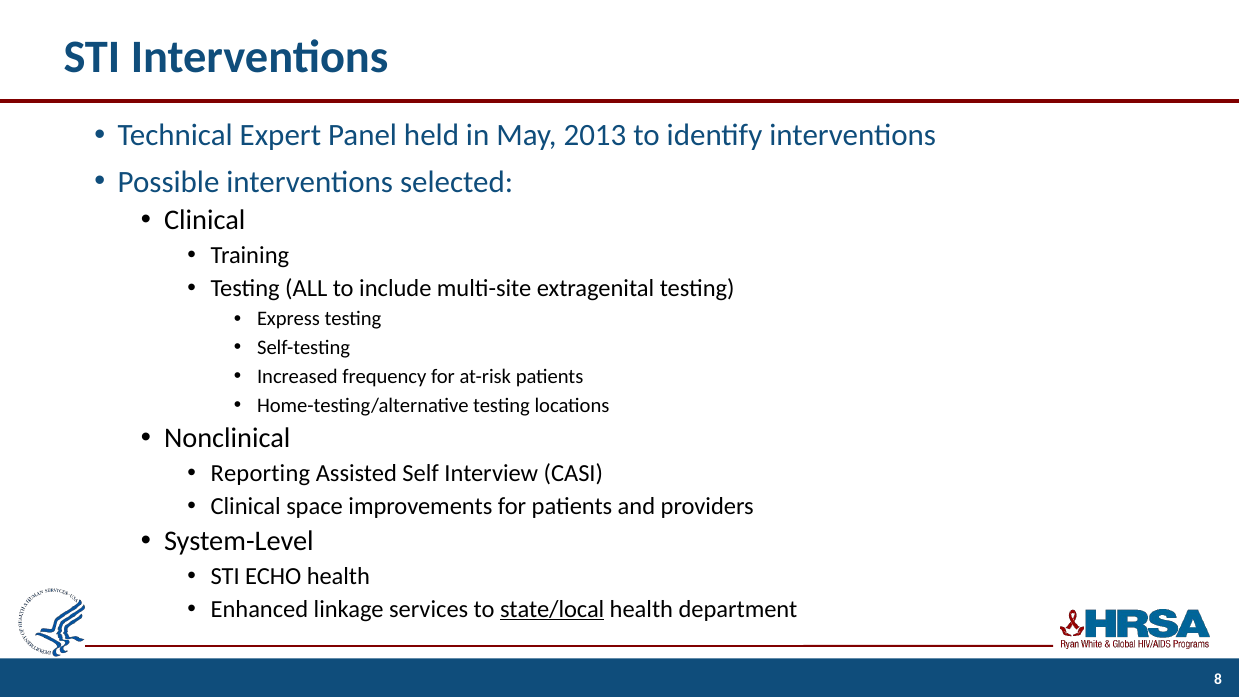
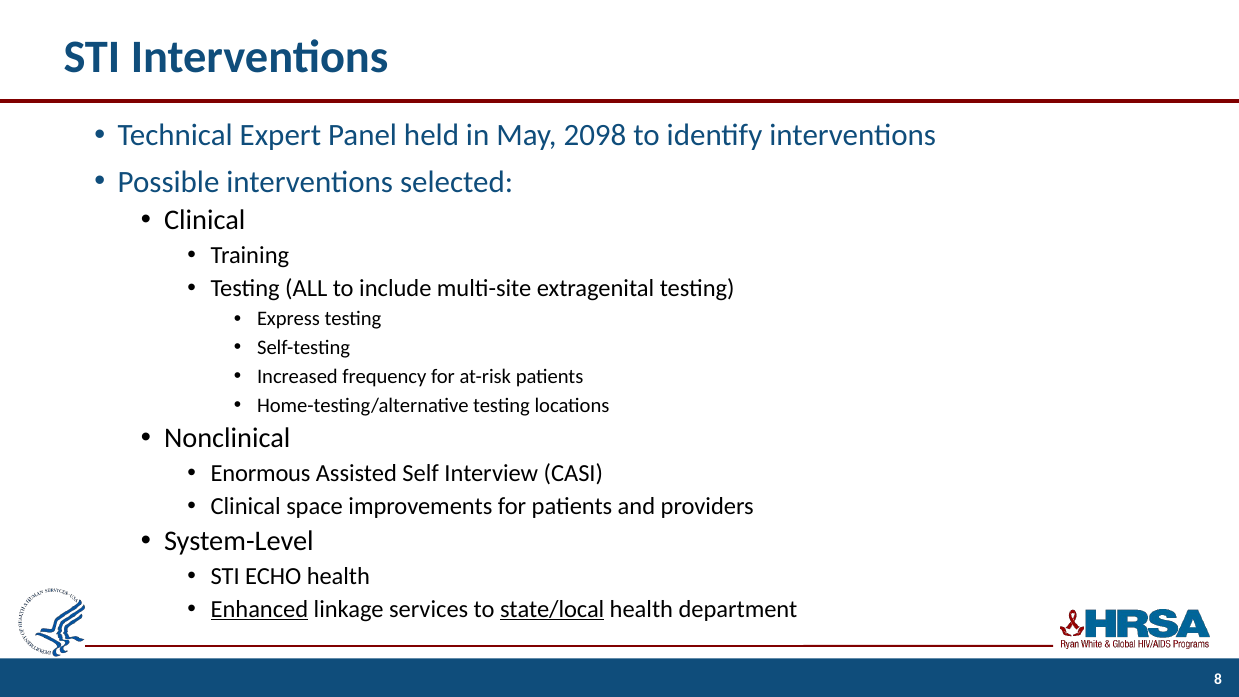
2013: 2013 -> 2098
Reporting: Reporting -> Enormous
Enhanced underline: none -> present
